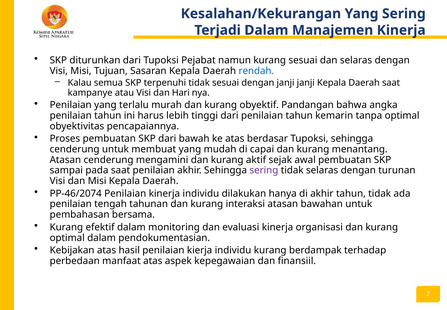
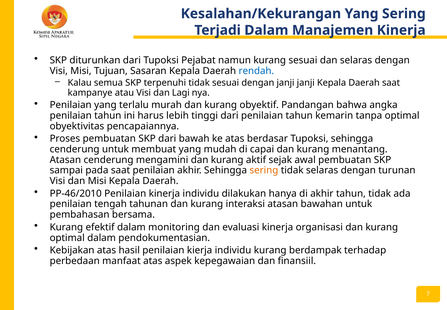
Hari: Hari -> Lagi
sering at (264, 170) colour: purple -> orange
PP-46/2074: PP-46/2074 -> PP-46/2010
